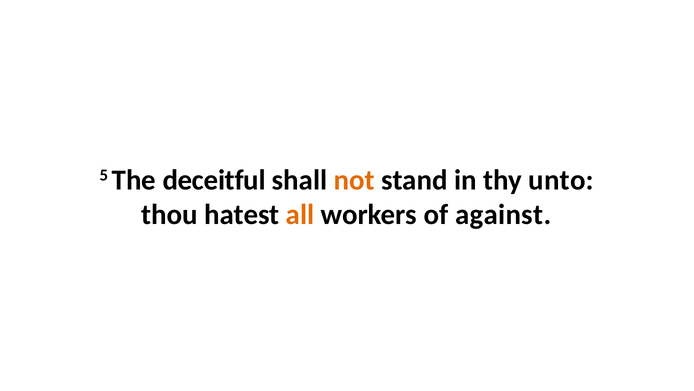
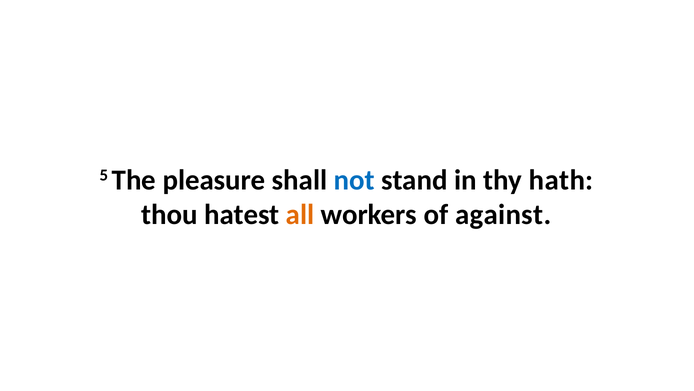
deceitful: deceitful -> pleasure
not colour: orange -> blue
unto: unto -> hath
